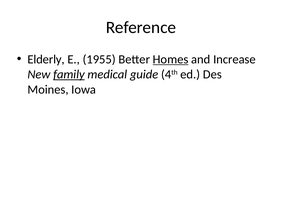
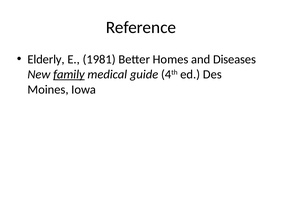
1955: 1955 -> 1981
Homes underline: present -> none
Increase: Increase -> Diseases
